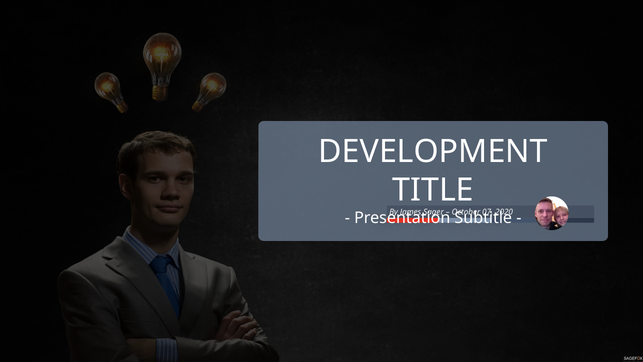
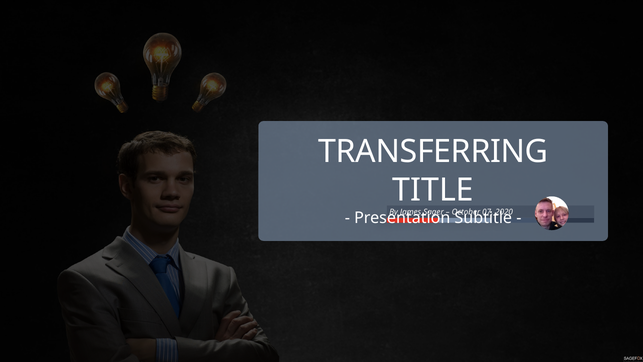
DEVELOPMENT: DEVELOPMENT -> TRANSFERRING
